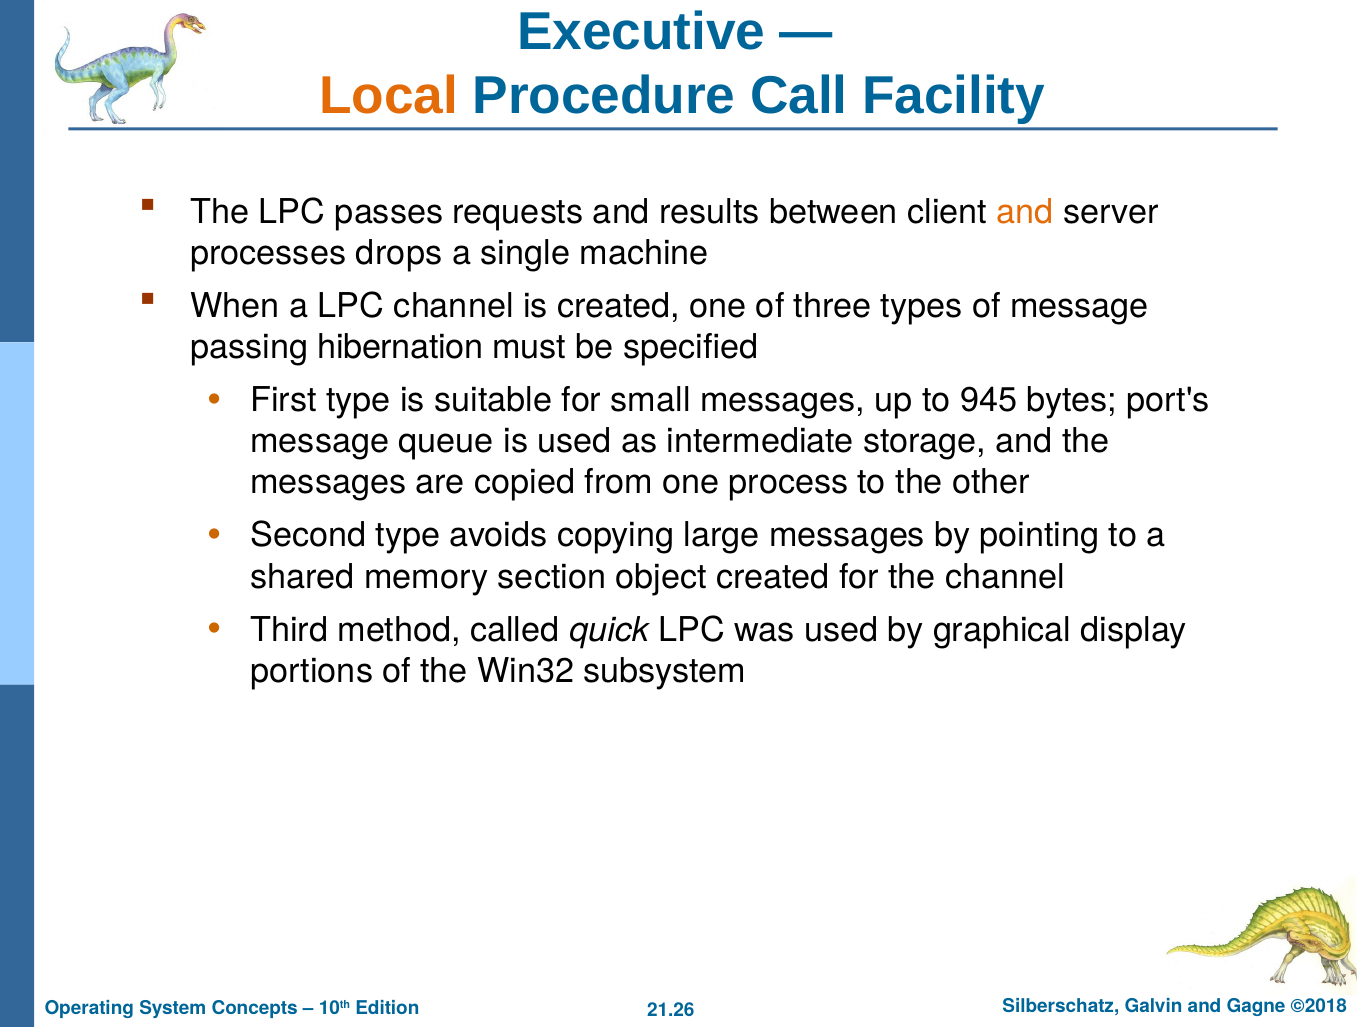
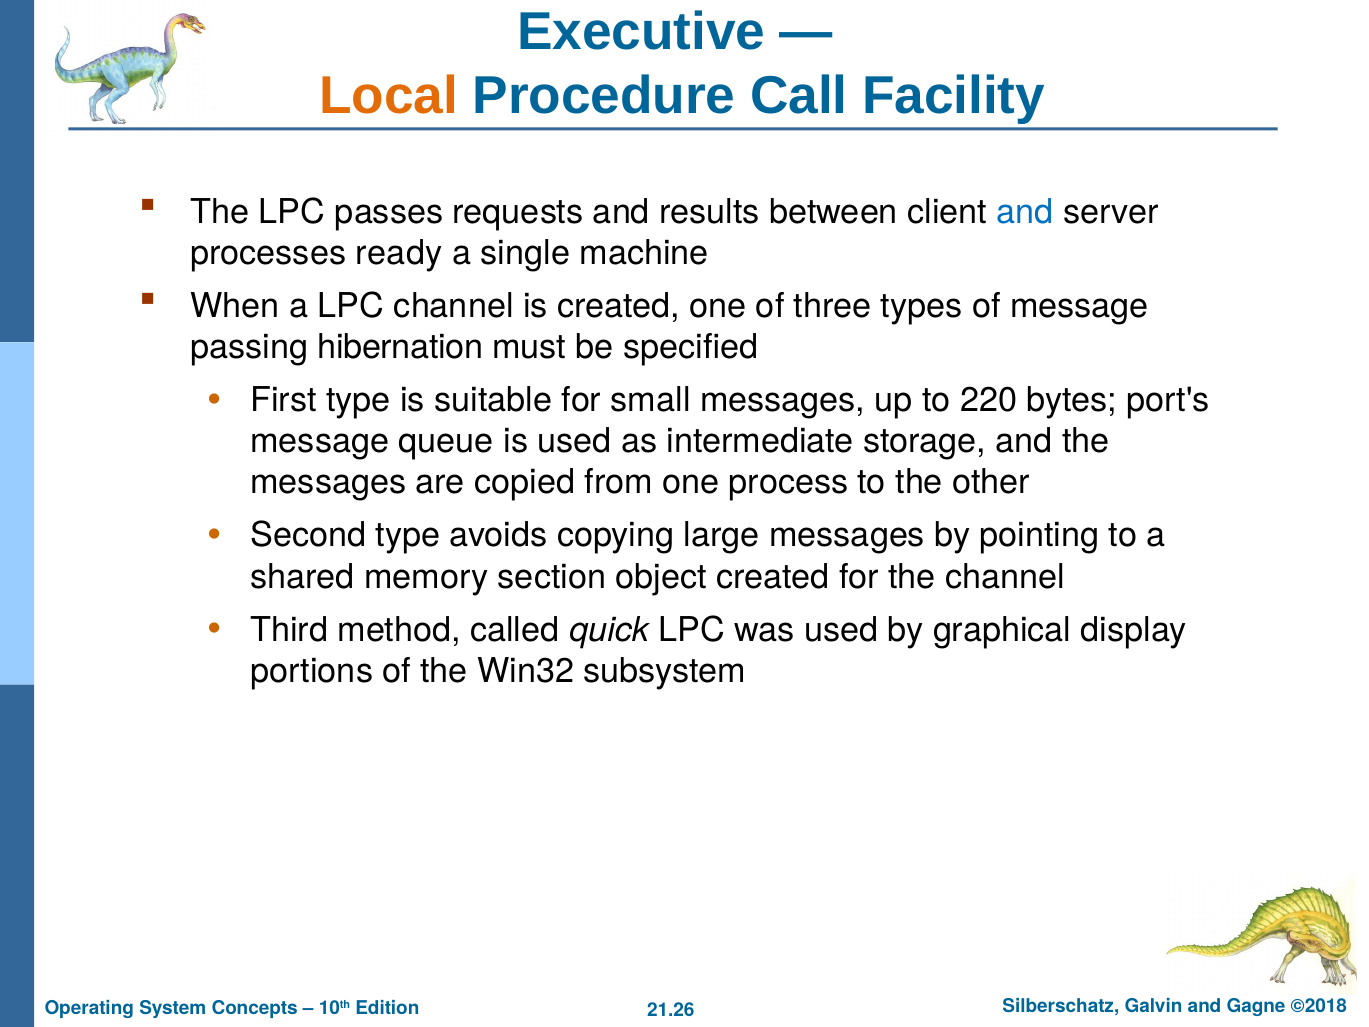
and at (1025, 212) colour: orange -> blue
drops: drops -> ready
945: 945 -> 220
